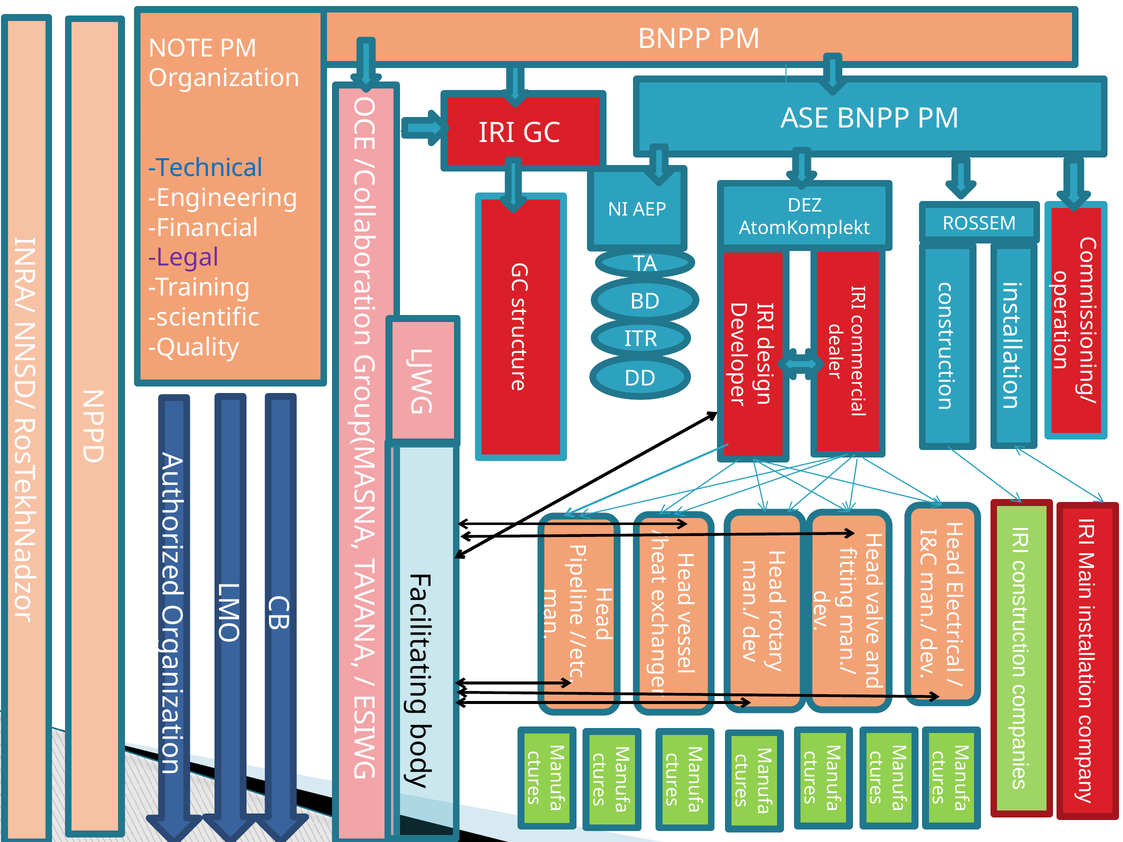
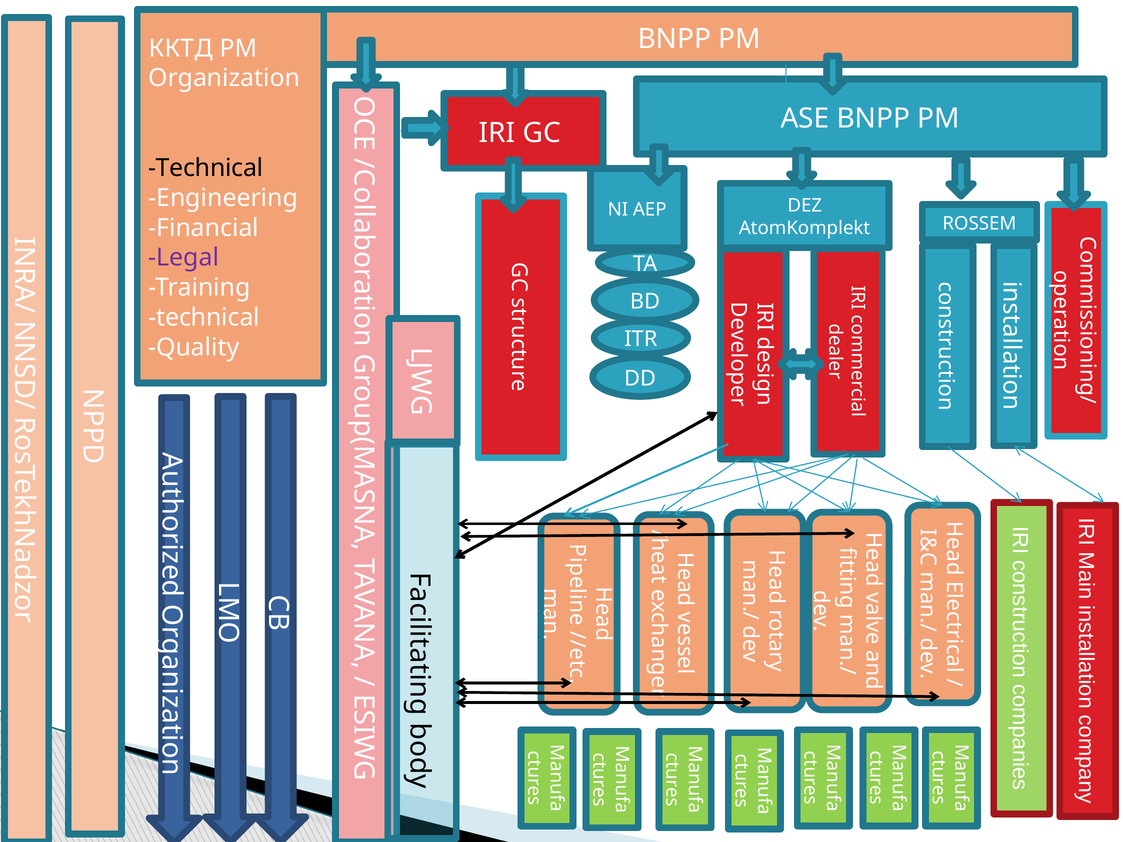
NOTE: NOTE -> ККТД
Technical at (206, 168) colour: blue -> black
scientific at (204, 318): scientific -> technical
